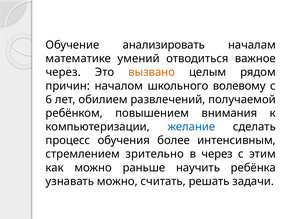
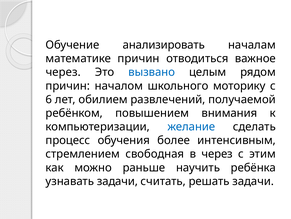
математике умений: умений -> причин
вызвано colour: orange -> blue
волевому: волевому -> моторику
зрительно: зрительно -> свободная
узнавать можно: можно -> задачи
